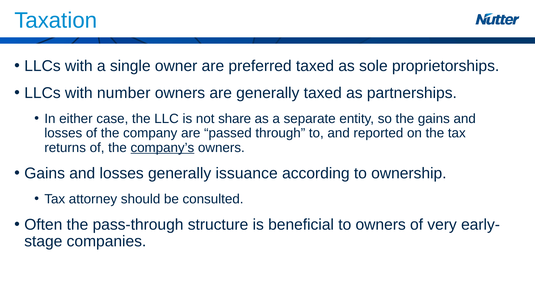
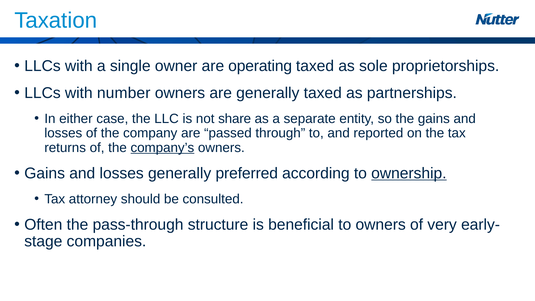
preferred: preferred -> operating
issuance: issuance -> preferred
ownership underline: none -> present
